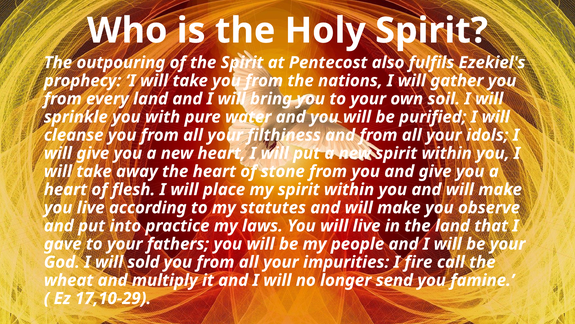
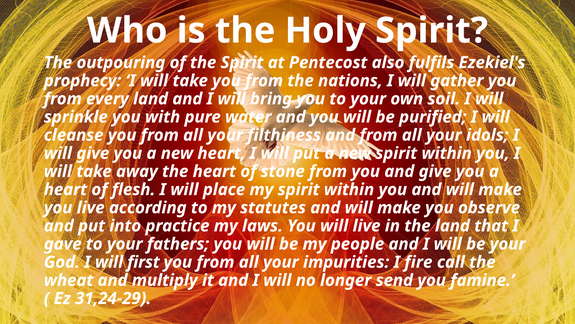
sold: sold -> first
17,10-29: 17,10-29 -> 31,24-29
